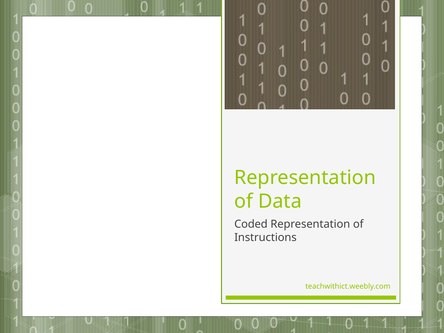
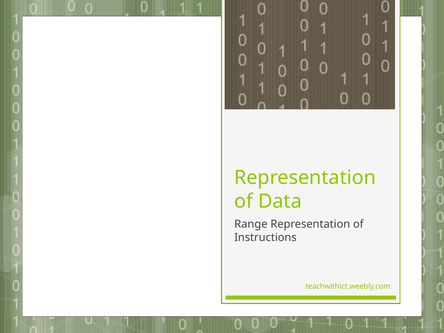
Coded: Coded -> Range
